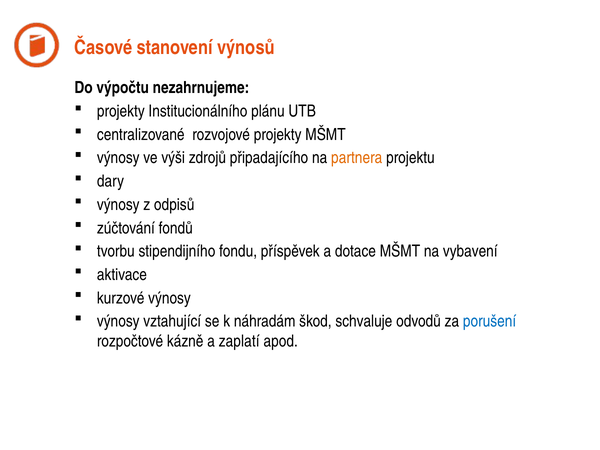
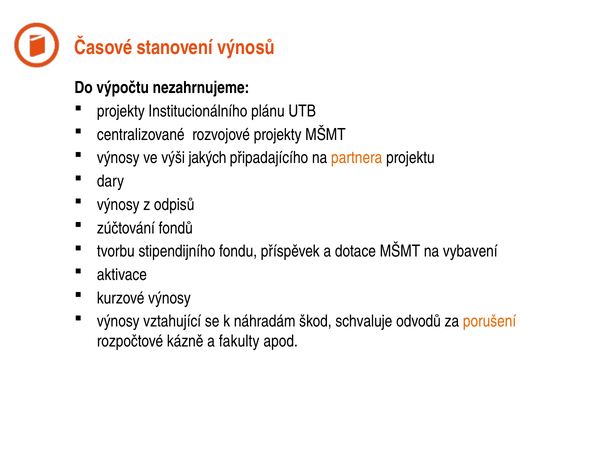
zdrojů: zdrojů -> jakých
porušení colour: blue -> orange
zaplatí: zaplatí -> fakulty
